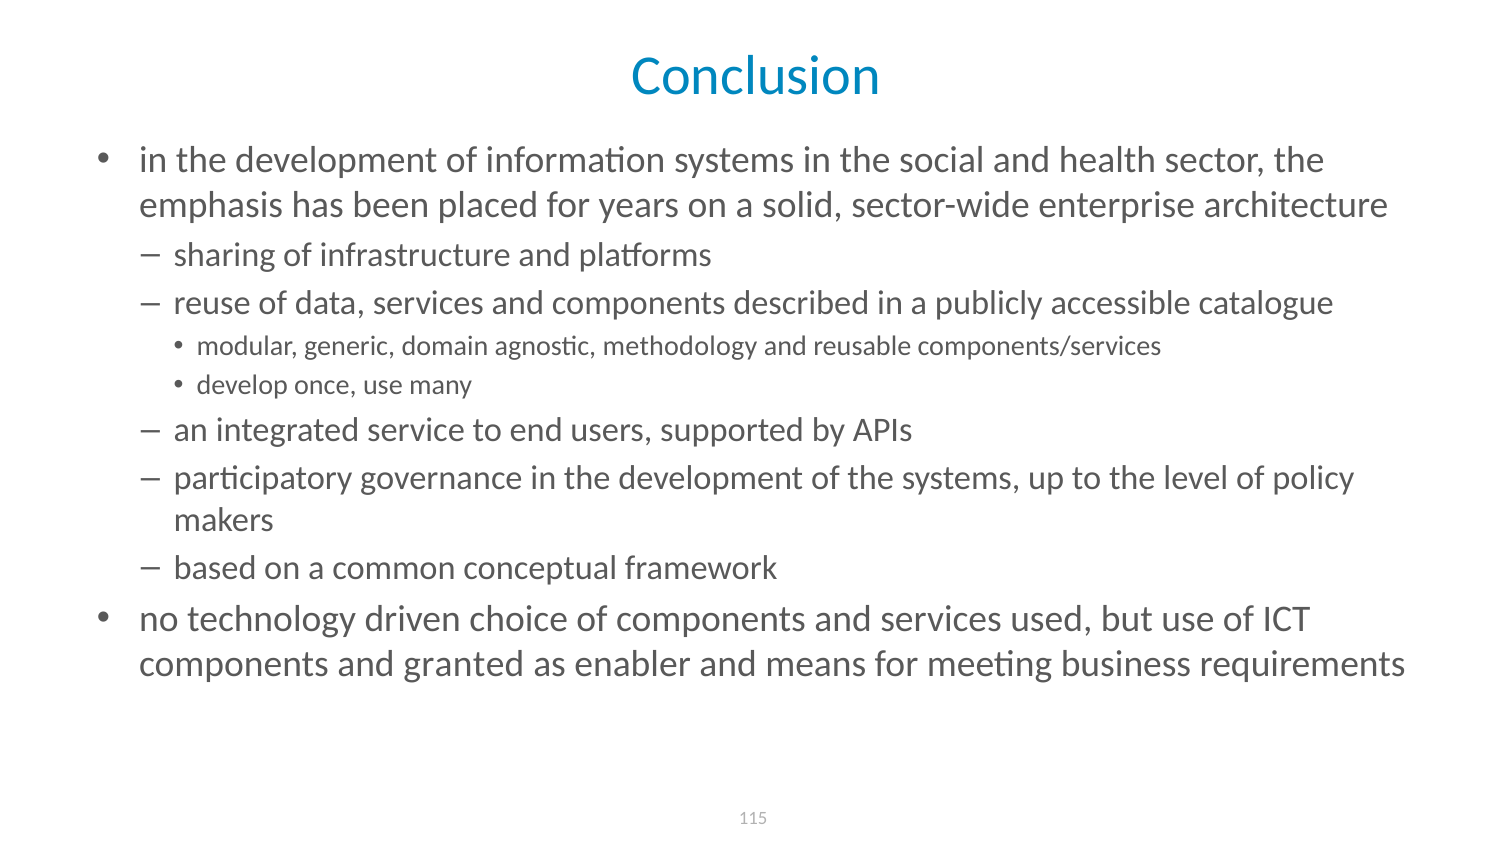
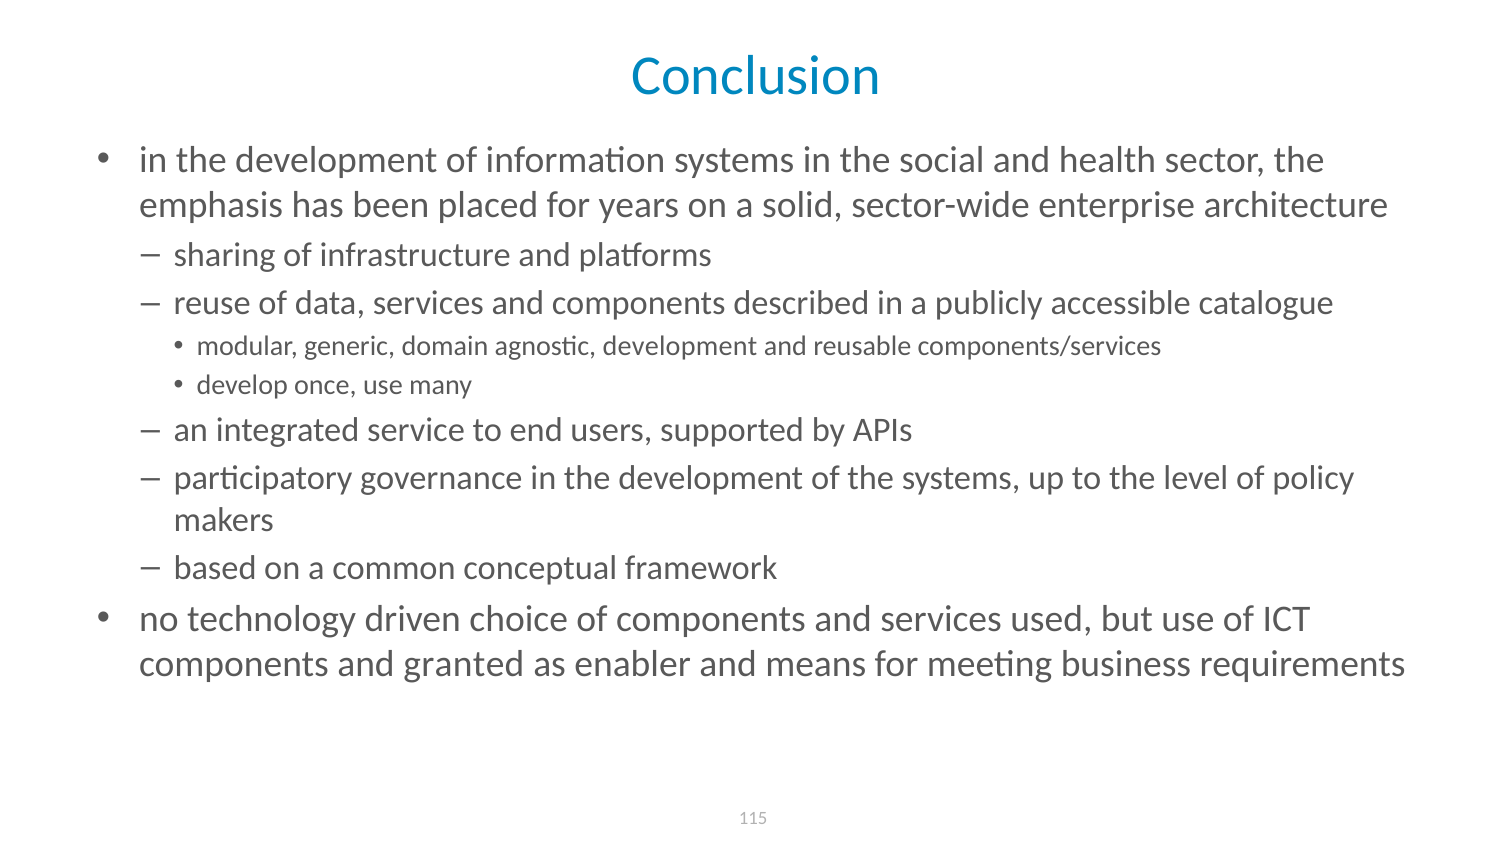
agnostic methodology: methodology -> development
